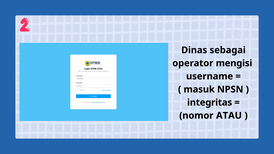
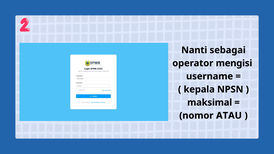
Dinas: Dinas -> Nanti
masuk: masuk -> kepala
integritas: integritas -> maksimal
